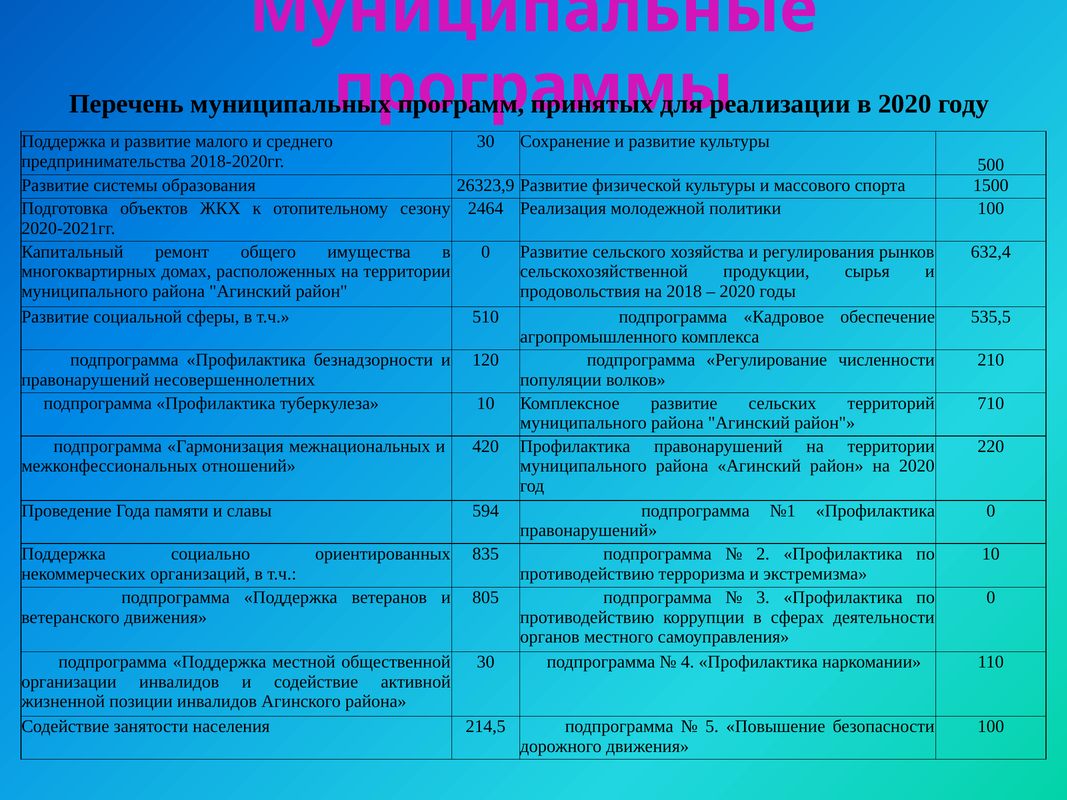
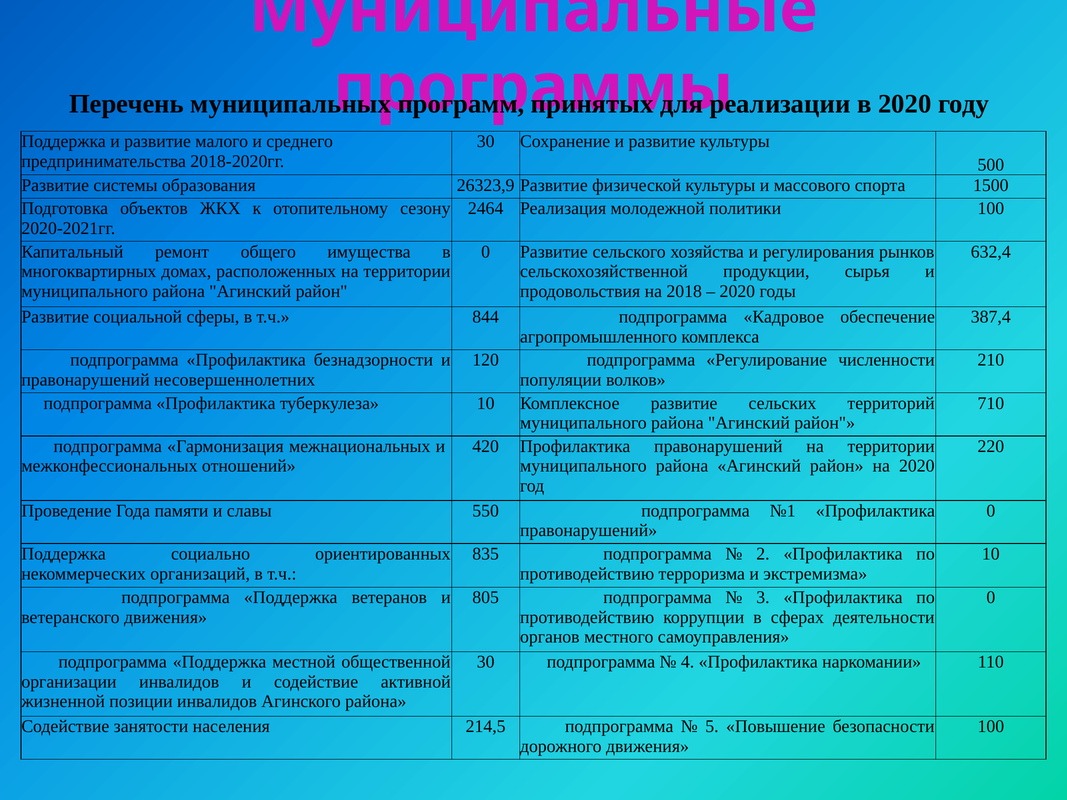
510: 510 -> 844
535,5: 535,5 -> 387,4
594: 594 -> 550
